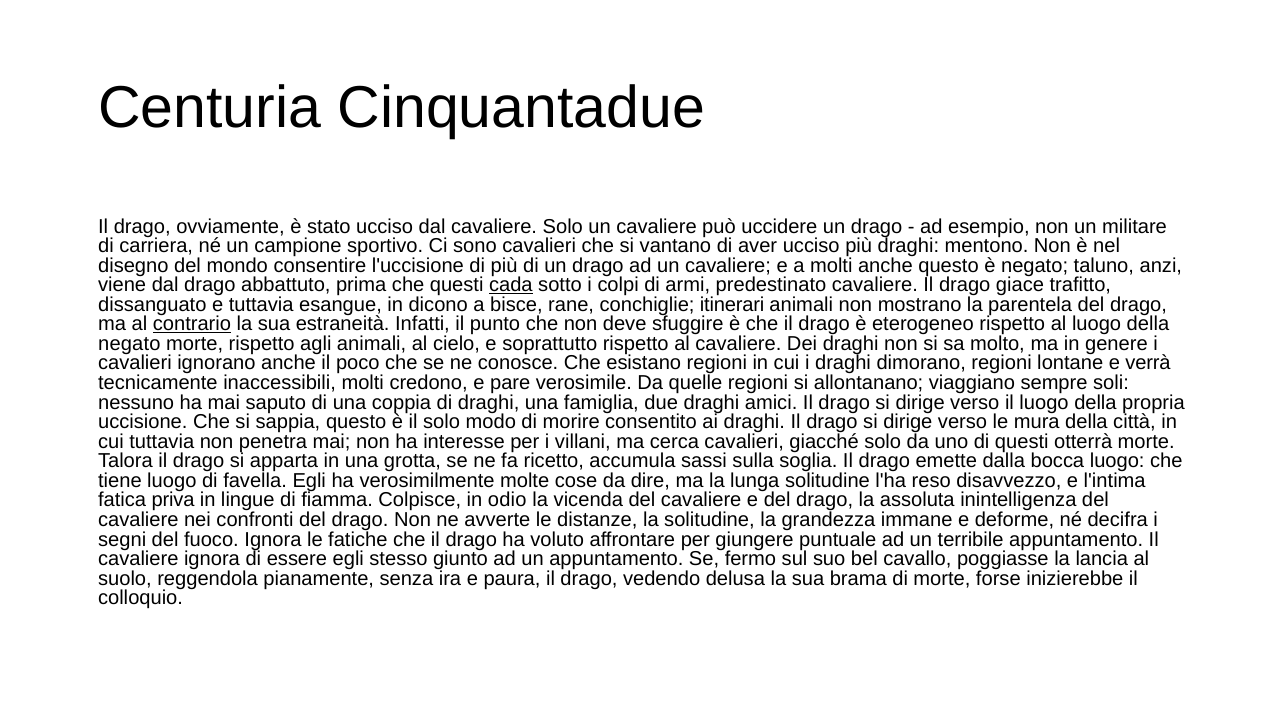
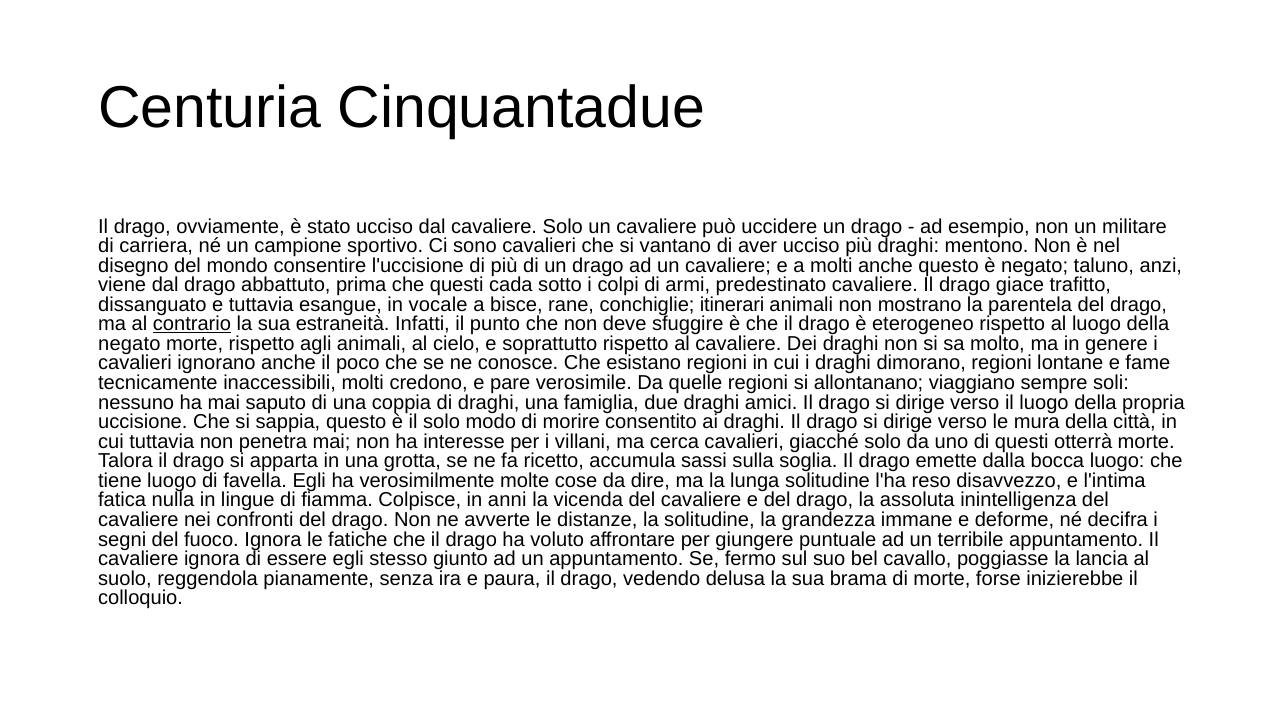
cada underline: present -> none
dicono: dicono -> vocale
verrà: verrà -> fame
priva: priva -> nulla
odio: odio -> anni
